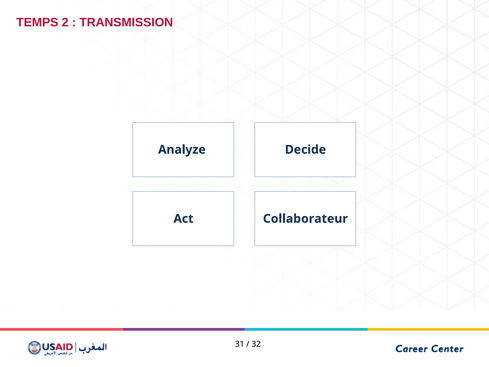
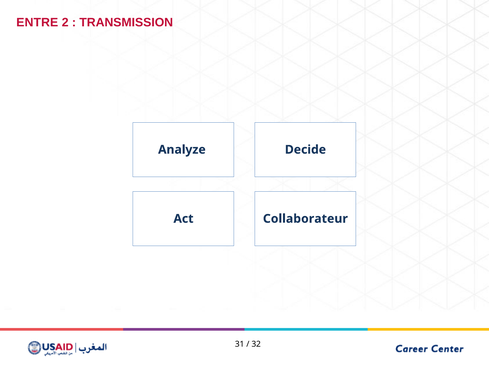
TEMPS: TEMPS -> ENTRE
